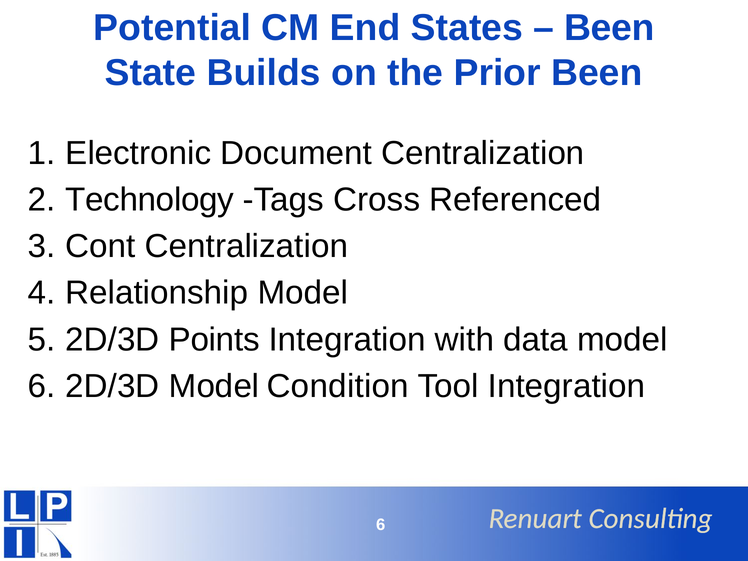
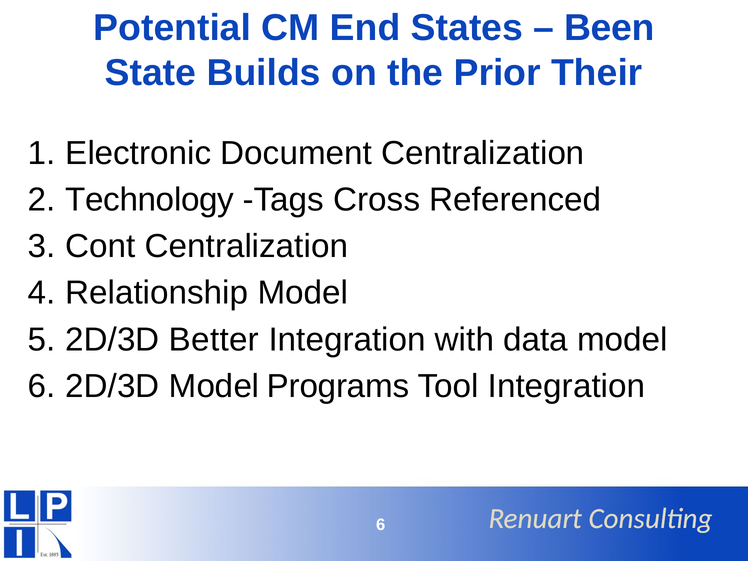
Prior Been: Been -> Their
Points: Points -> Better
Condition: Condition -> Programs
